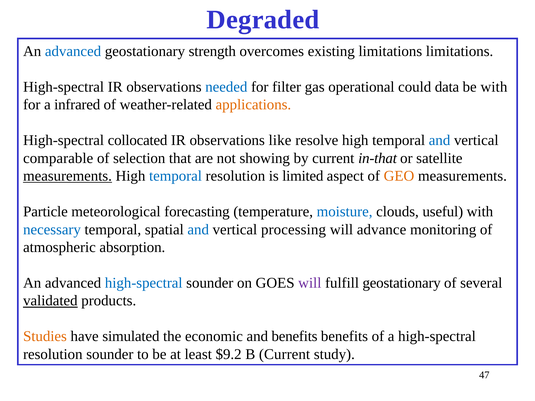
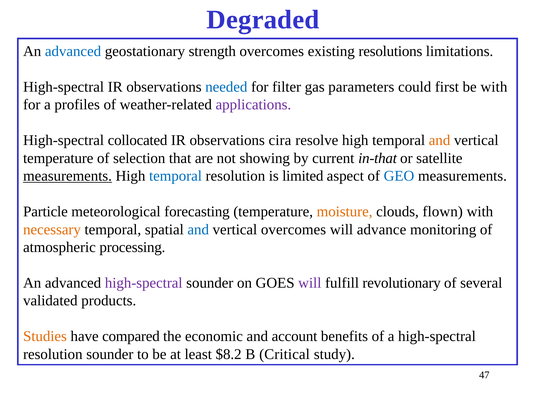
existing limitations: limitations -> resolutions
operational: operational -> parameters
data: data -> first
infrared: infrared -> profiles
applications colour: orange -> purple
like: like -> cira
and at (440, 140) colour: blue -> orange
comparable at (58, 158): comparable -> temperature
GEO colour: orange -> blue
moisture colour: blue -> orange
useful: useful -> flown
necessary colour: blue -> orange
vertical processing: processing -> overcomes
absorption: absorption -> processing
high-spectral at (144, 283) colour: blue -> purple
fulfill geostationary: geostationary -> revolutionary
validated underline: present -> none
simulated: simulated -> compared
and benefits: benefits -> account
$9.2: $9.2 -> $8.2
B Current: Current -> Critical
